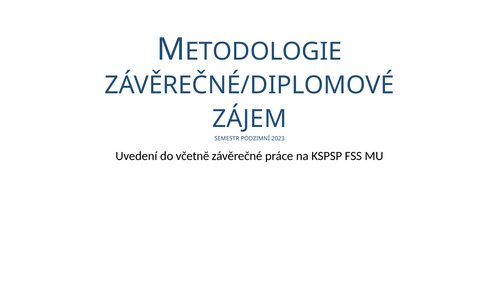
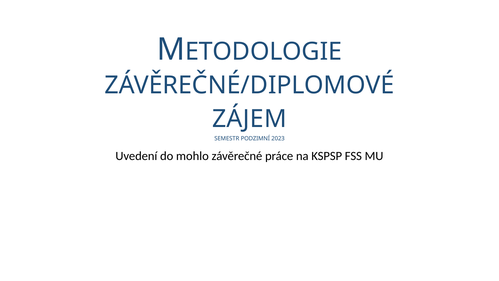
včetně: včetně -> mohlo
